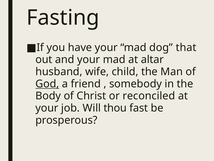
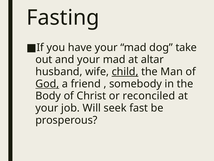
that: that -> take
child underline: none -> present
thou: thou -> seek
